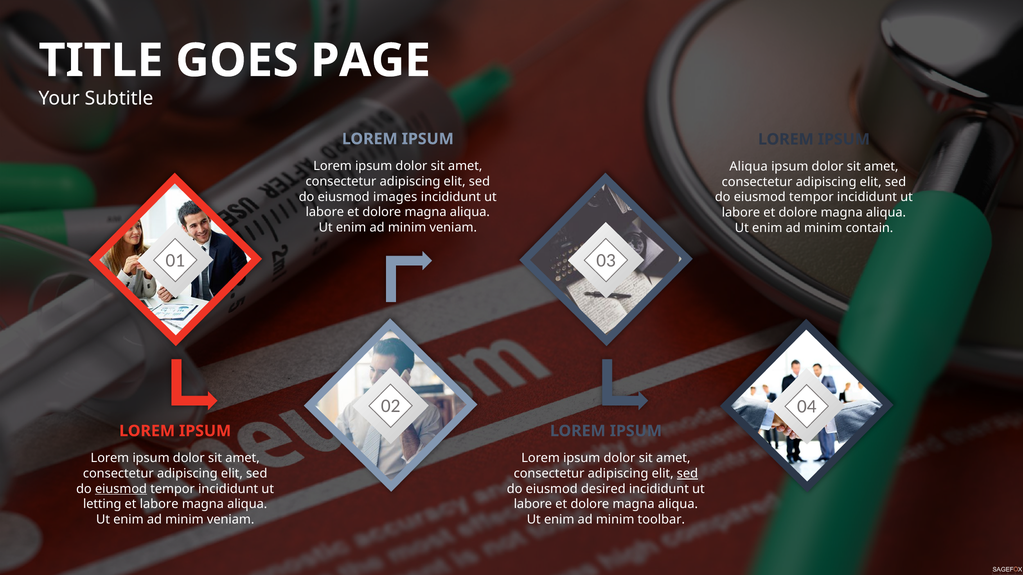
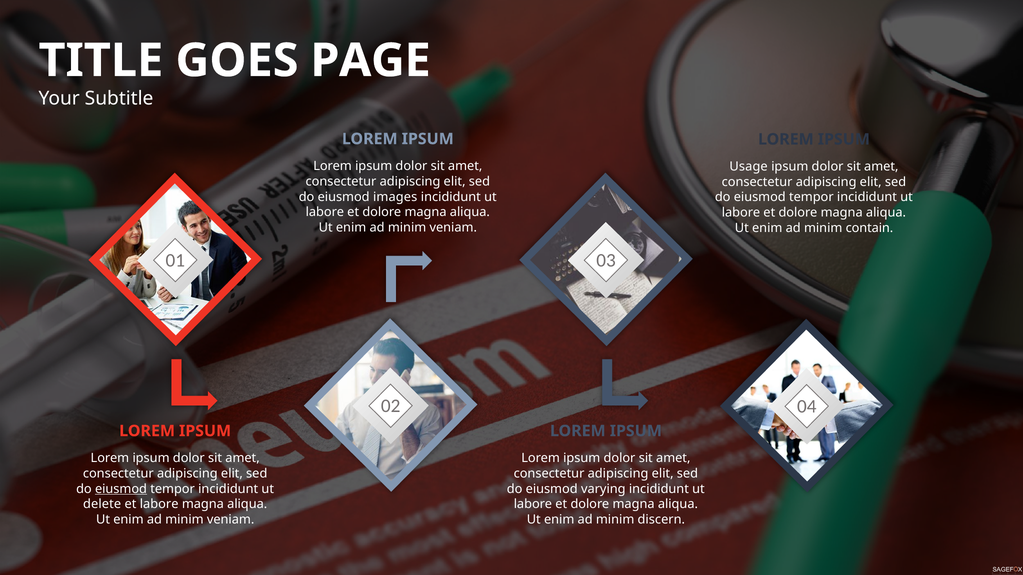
Aliqua at (749, 167): Aliqua -> Usage
sed at (687, 474) underline: present -> none
desired: desired -> varying
letting: letting -> delete
toolbar: toolbar -> discern
